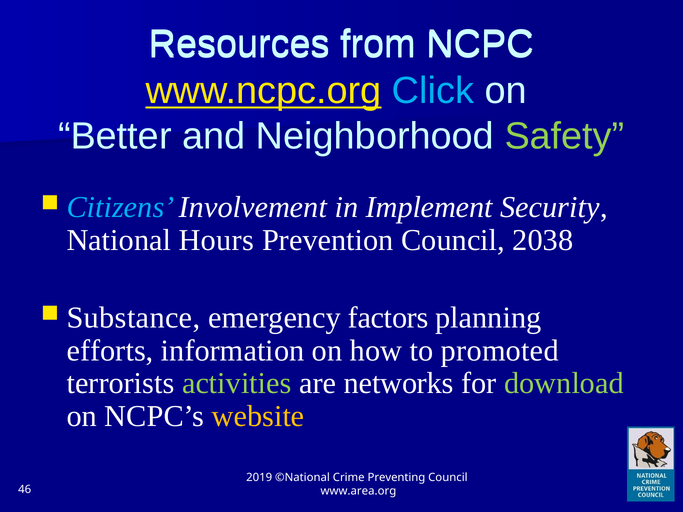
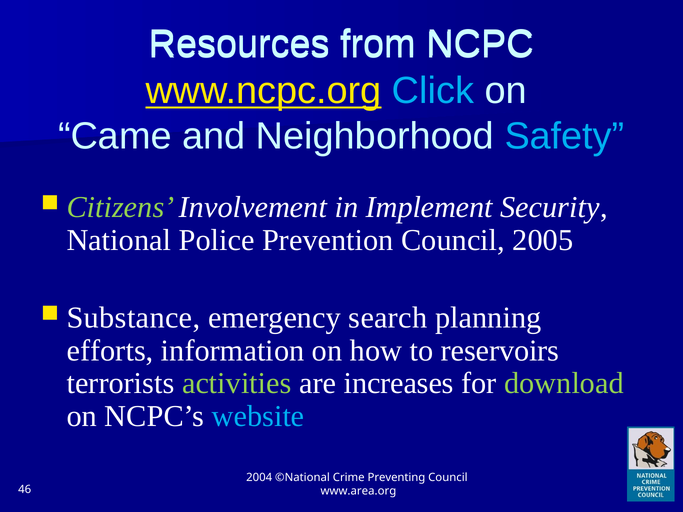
Better: Better -> Came
Safety colour: light green -> light blue
Citizens colour: light blue -> light green
Hours: Hours -> Police
2038: 2038 -> 2005
factors: factors -> search
promoted: promoted -> reservoirs
networks: networks -> increases
website colour: yellow -> light blue
2019: 2019 -> 2004
